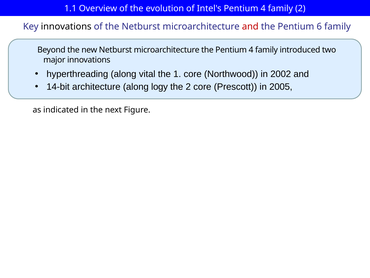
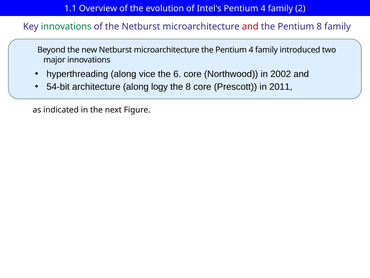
innovations at (66, 27) colour: black -> green
Pentium 6: 6 -> 8
vital: vital -> vice
1: 1 -> 6
14-bit: 14-bit -> 54-bit
the 2: 2 -> 8
2005: 2005 -> 2011
